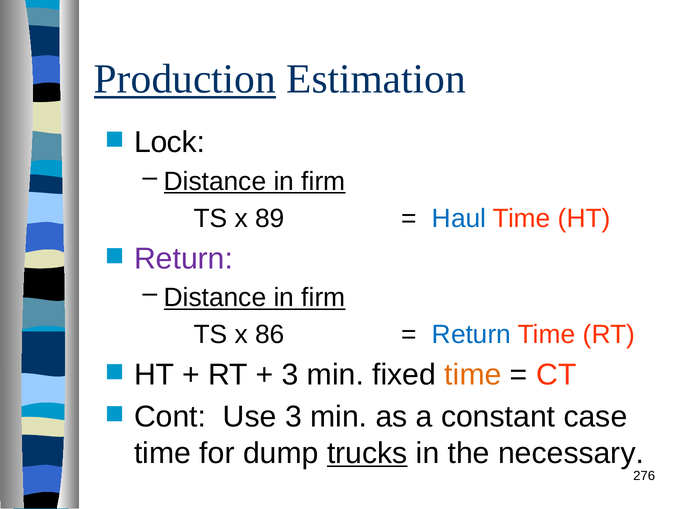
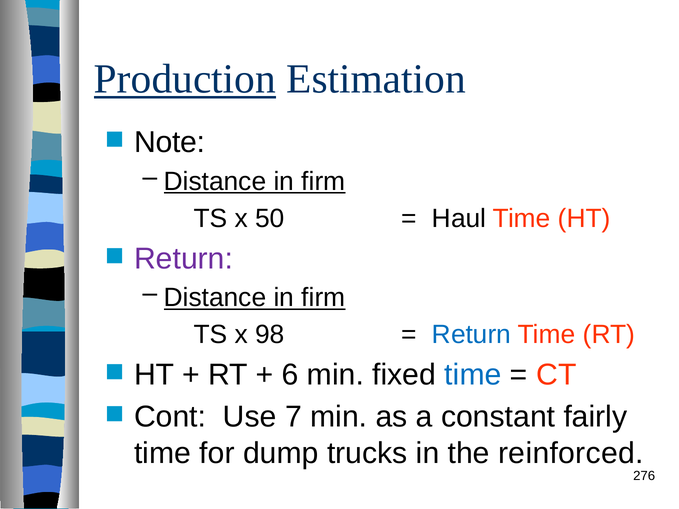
Lock: Lock -> Note
89: 89 -> 50
Haul colour: blue -> black
86: 86 -> 98
3 at (290, 375): 3 -> 6
time at (473, 375) colour: orange -> blue
Use 3: 3 -> 7
case: case -> fairly
trucks underline: present -> none
necessary: necessary -> reinforced
